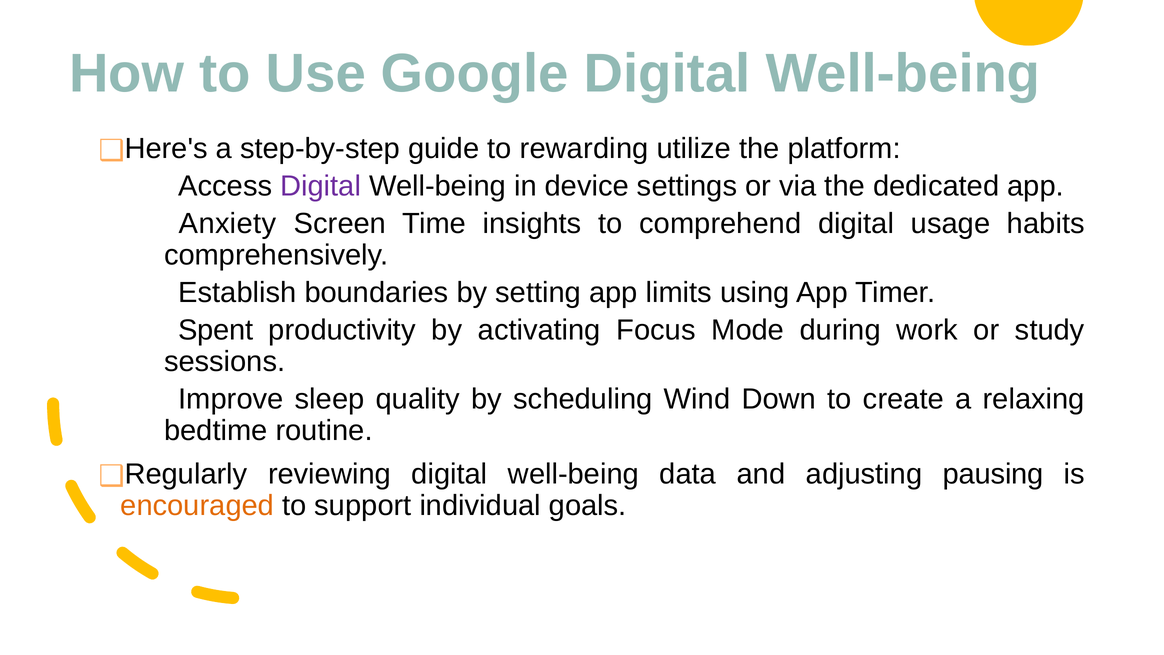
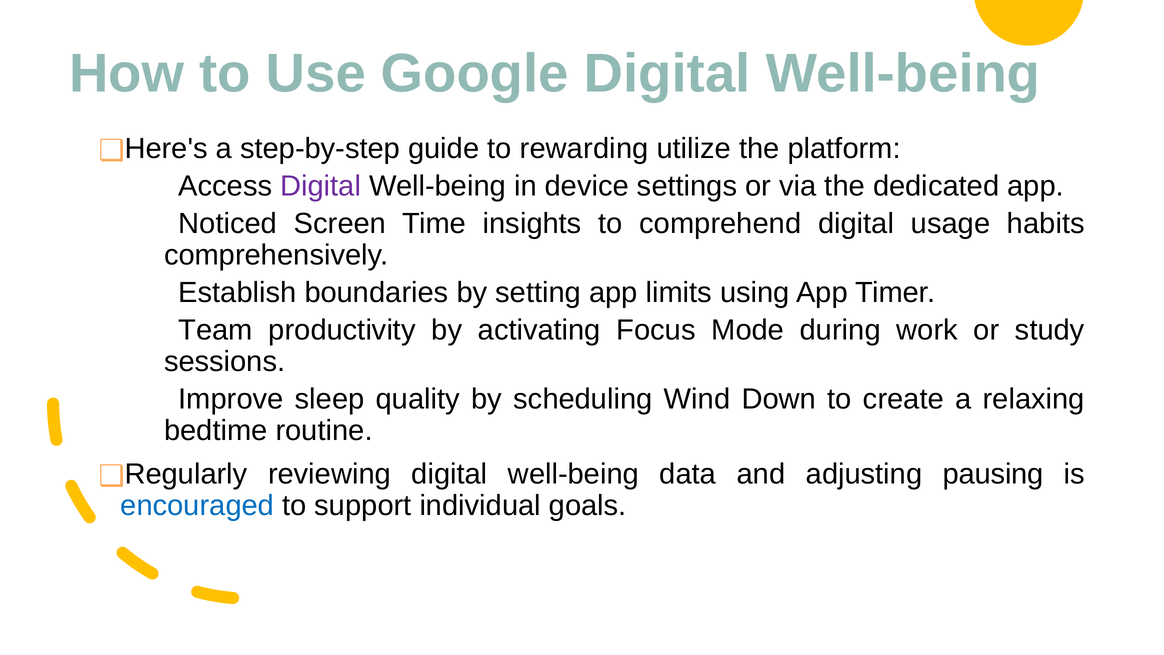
Anxiety: Anxiety -> Noticed
Spent: Spent -> Team
encouraged colour: orange -> blue
